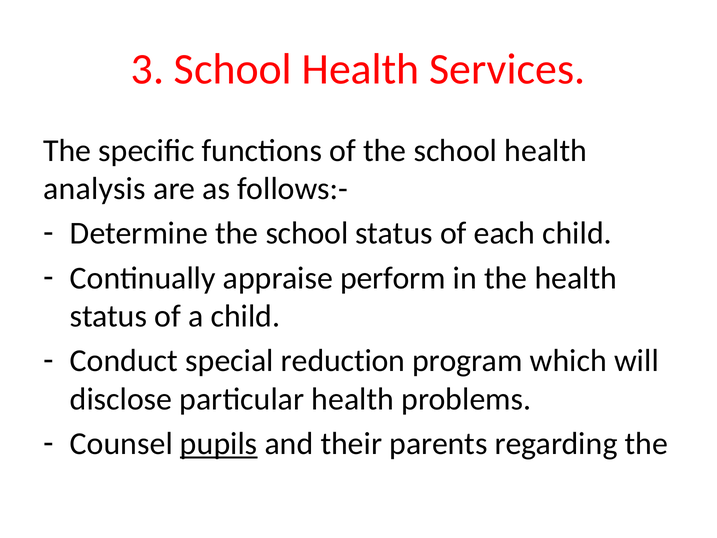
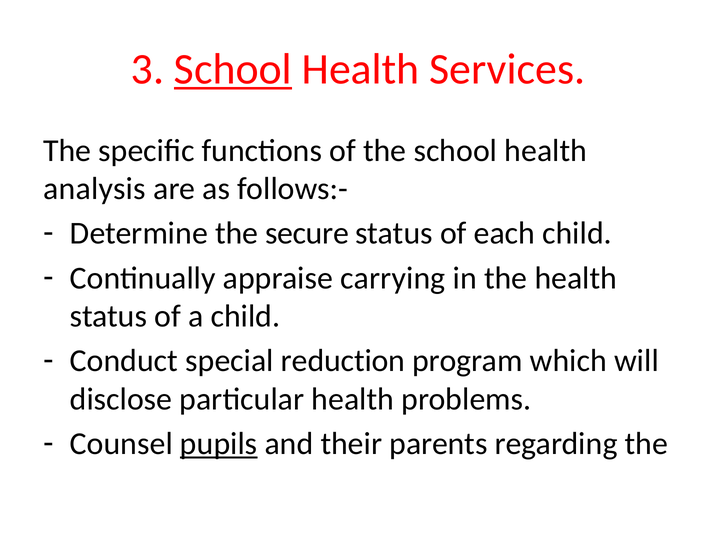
School at (233, 69) underline: none -> present
Determine the school: school -> secure
perform: perform -> carrying
